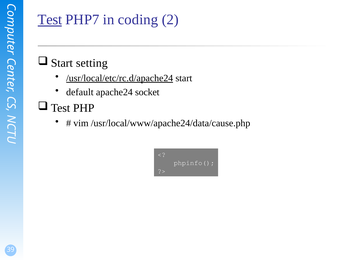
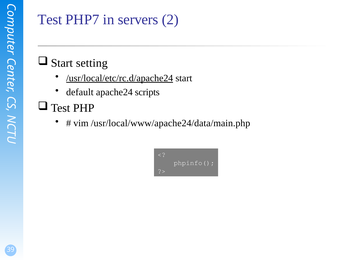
Test underline: present -> none
coding: coding -> servers
socket: socket -> scripts
/usr/local/www/apache24/data/cause.php: /usr/local/www/apache24/data/cause.php -> /usr/local/www/apache24/data/main.php
